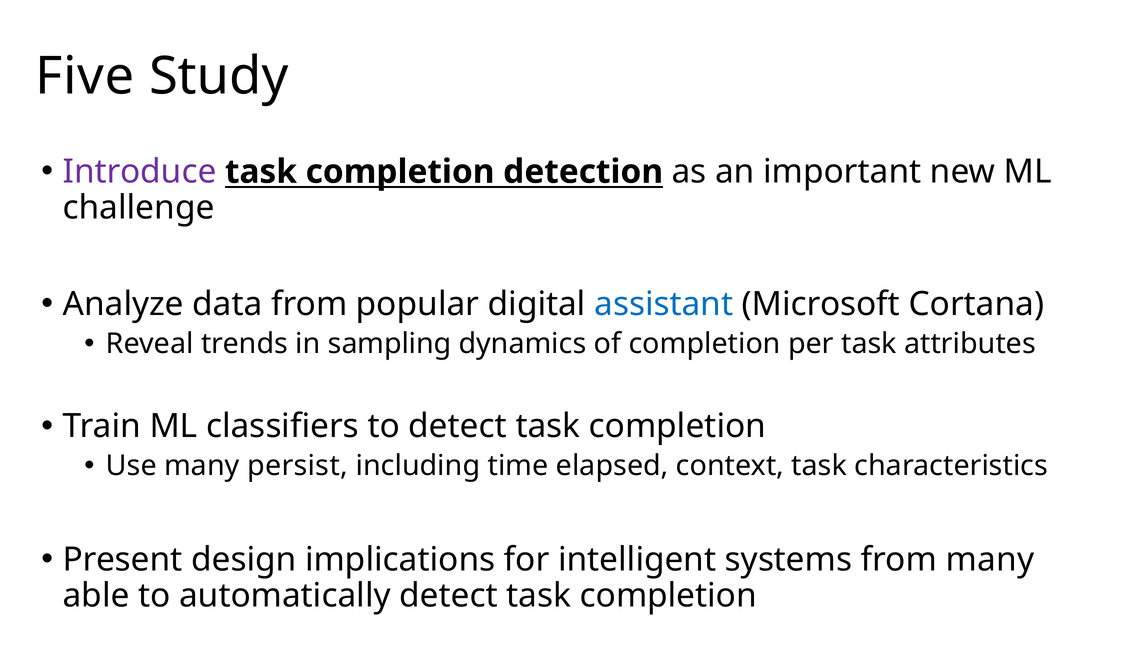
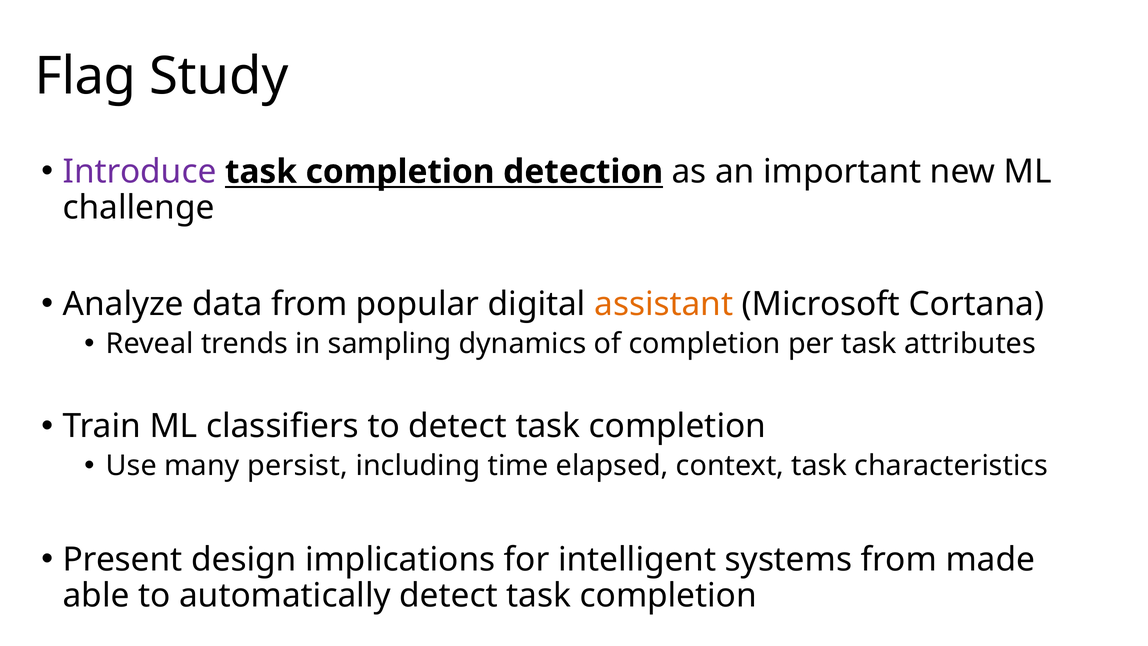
Five: Five -> Flag
assistant colour: blue -> orange
from many: many -> made
